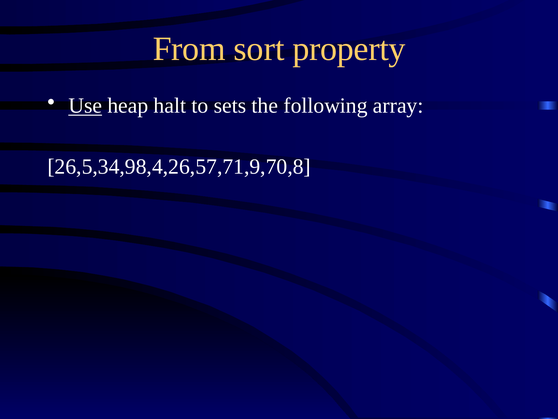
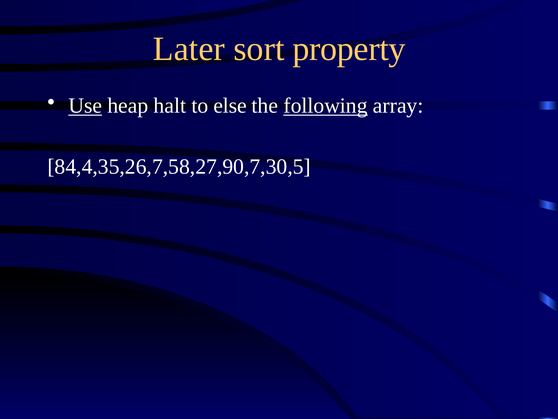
From: From -> Later
sets: sets -> else
following underline: none -> present
26,5,34,98,4,26,57,71,9,70,8: 26,5,34,98,4,26,57,71,9,70,8 -> 84,4,35,26,7,58,27,90,7,30,5
